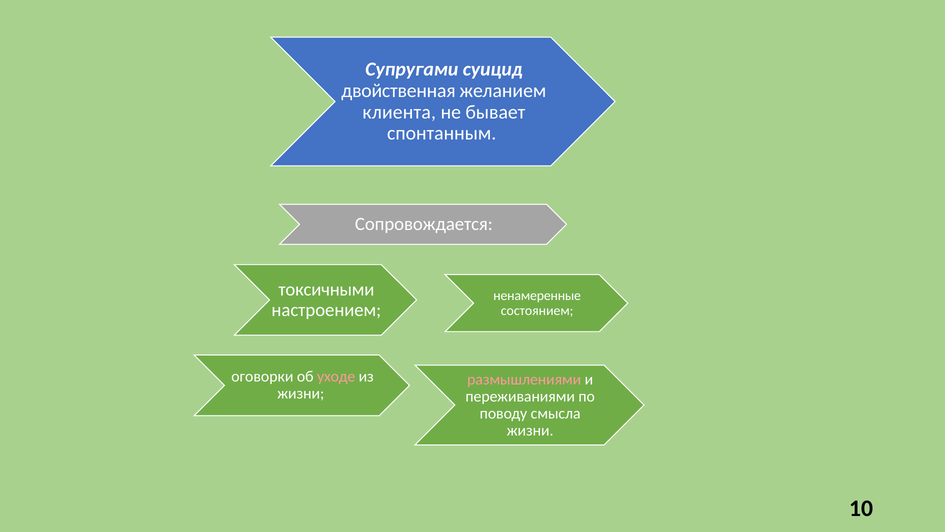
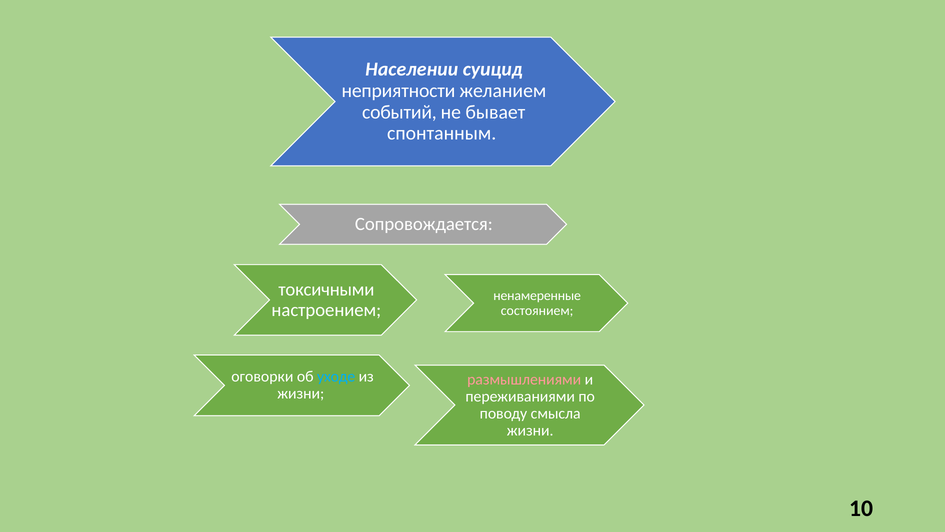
Супругами: Супругами -> Населении
двойственная: двойственная -> неприятности
клиента: клиента -> событий
уходе colour: pink -> light blue
